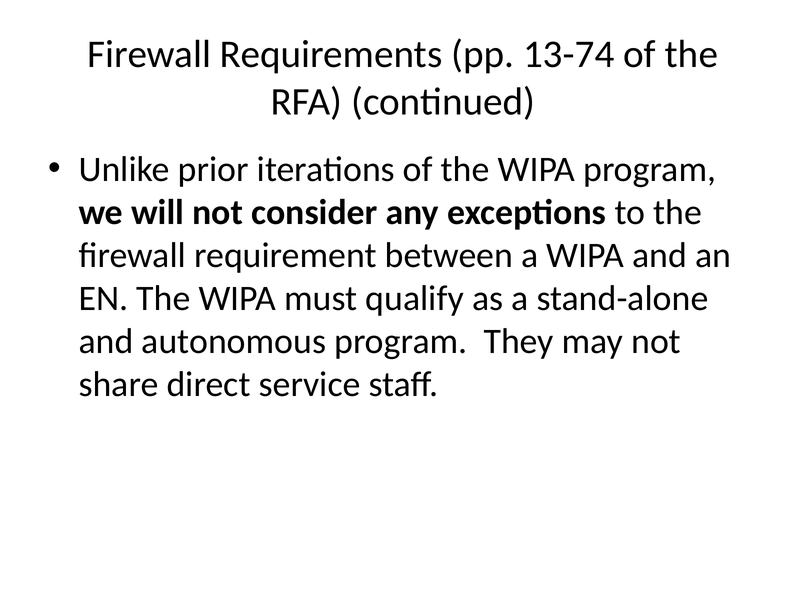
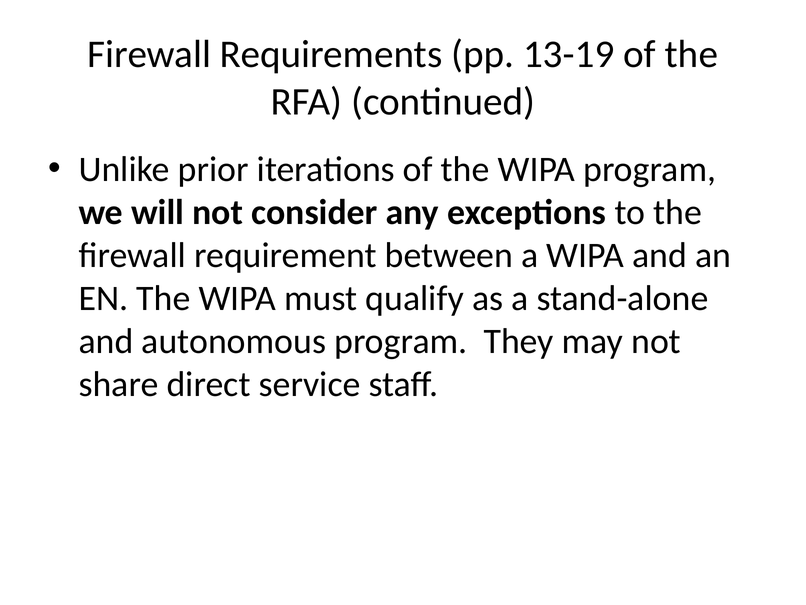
13-74: 13-74 -> 13-19
